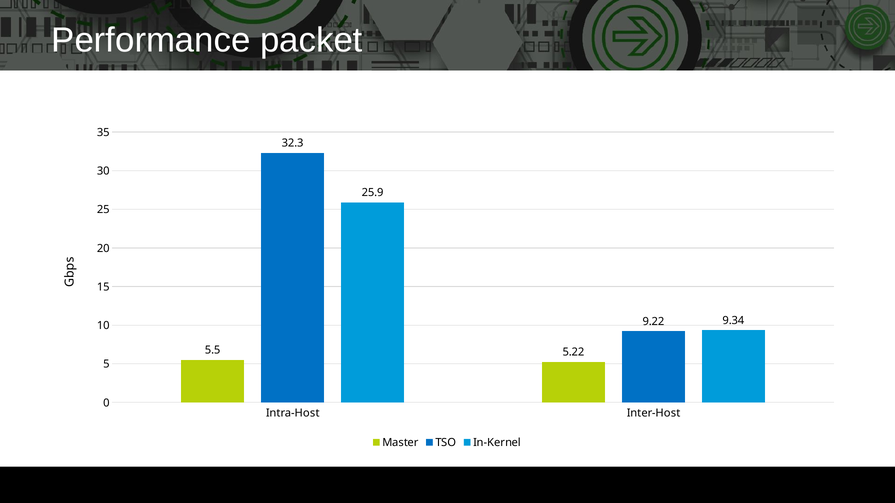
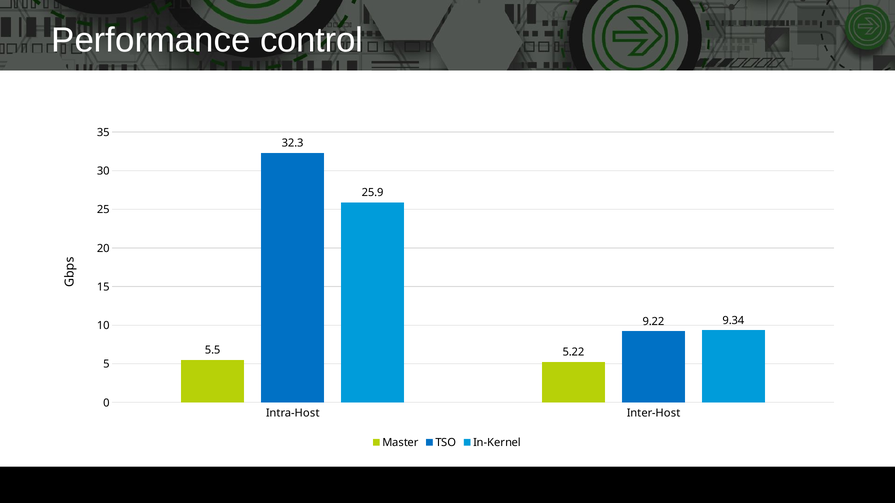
packet: packet -> control
